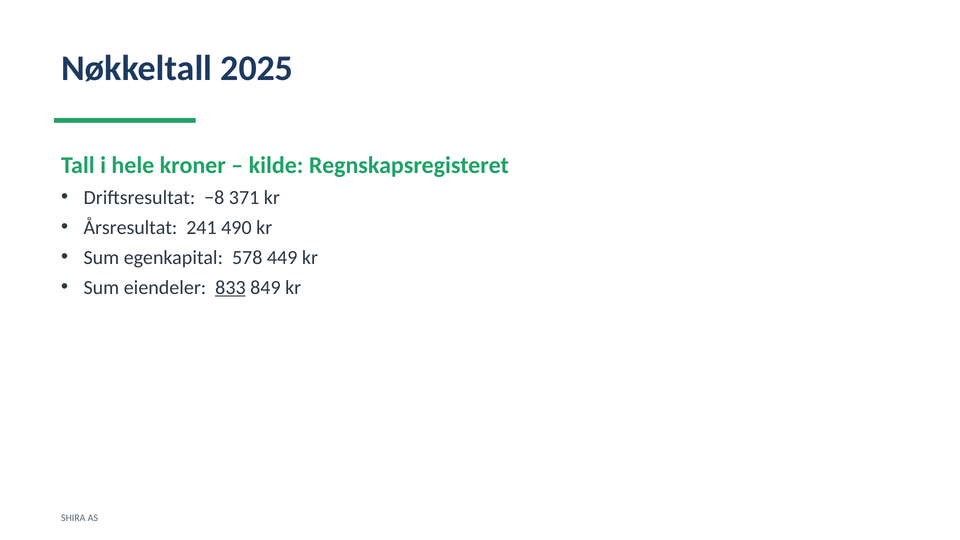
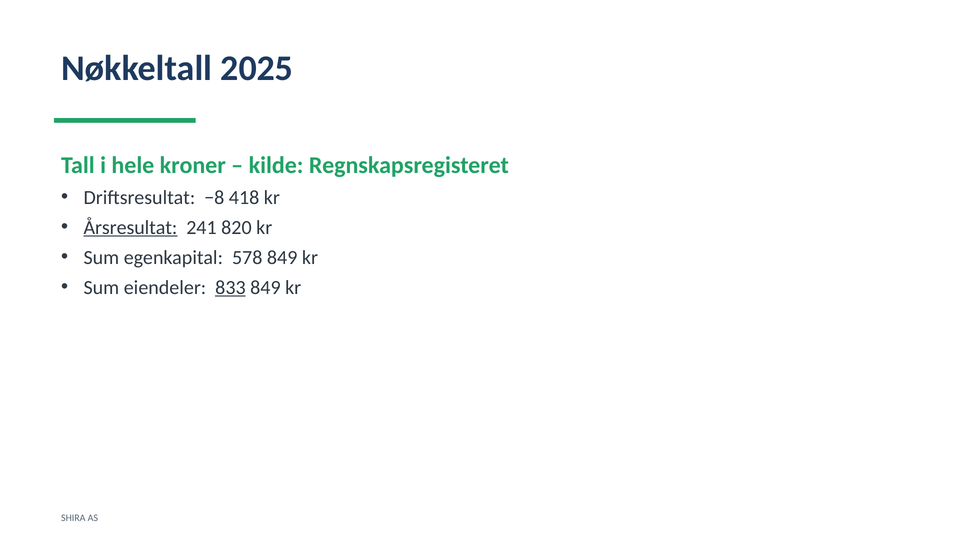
371: 371 -> 418
Årsresultat underline: none -> present
490: 490 -> 820
578 449: 449 -> 849
